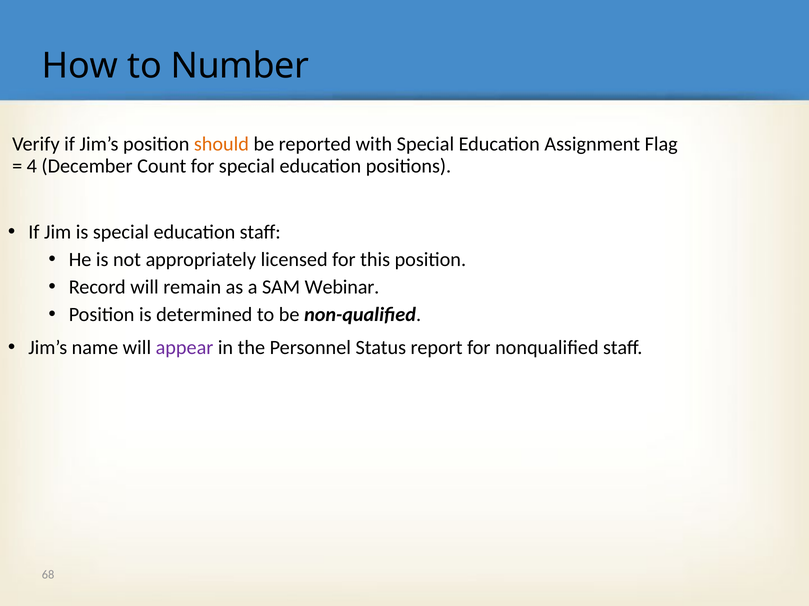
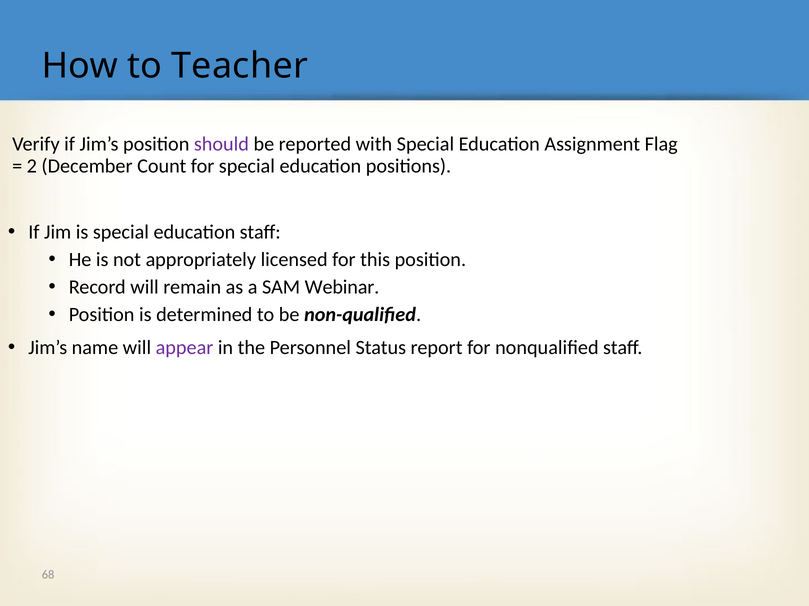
Number: Number -> Teacher
should colour: orange -> purple
4: 4 -> 2
